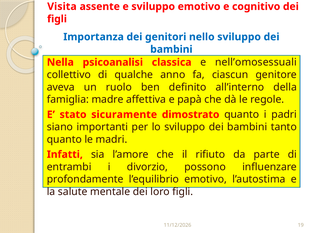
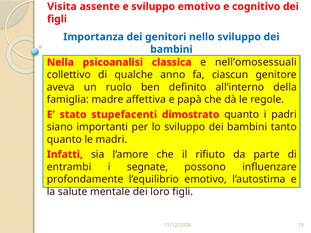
sicuramente: sicuramente -> stupefacenti
divorzio: divorzio -> segnate
